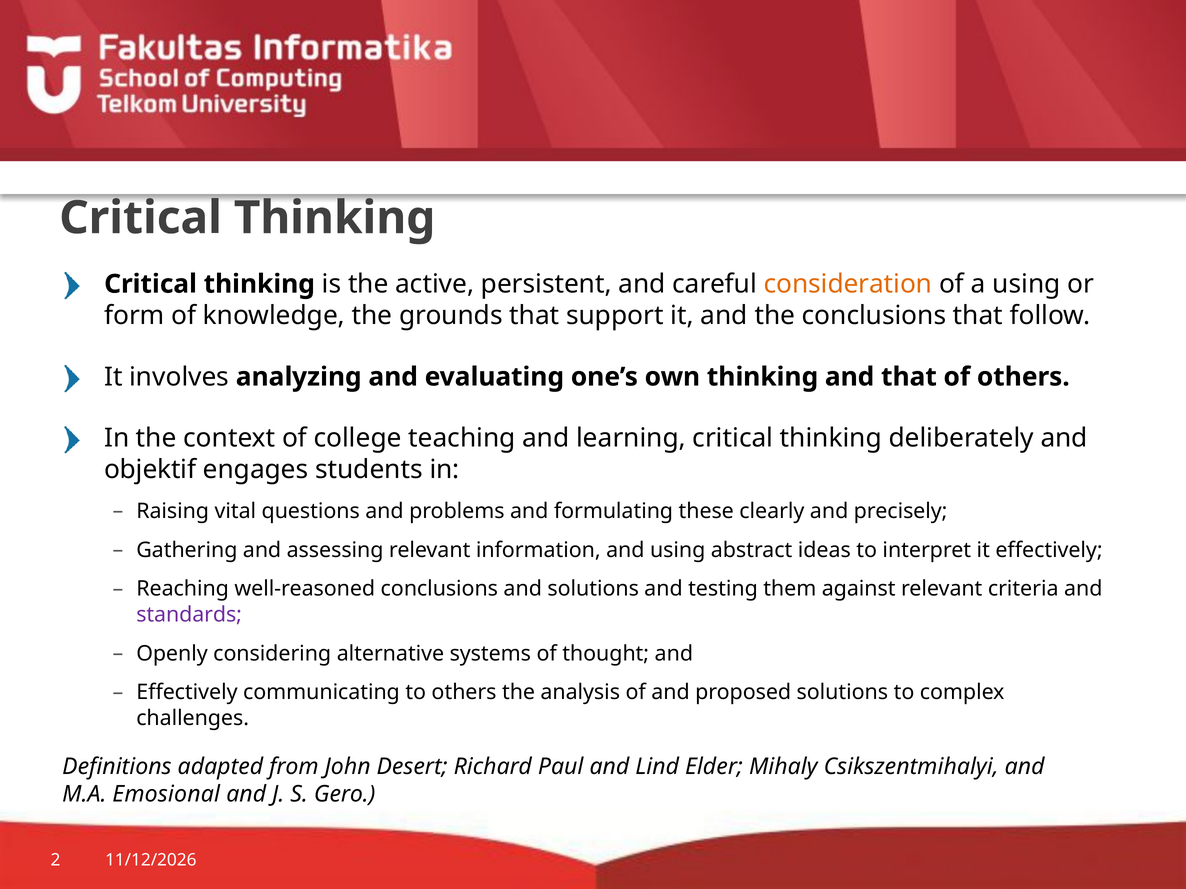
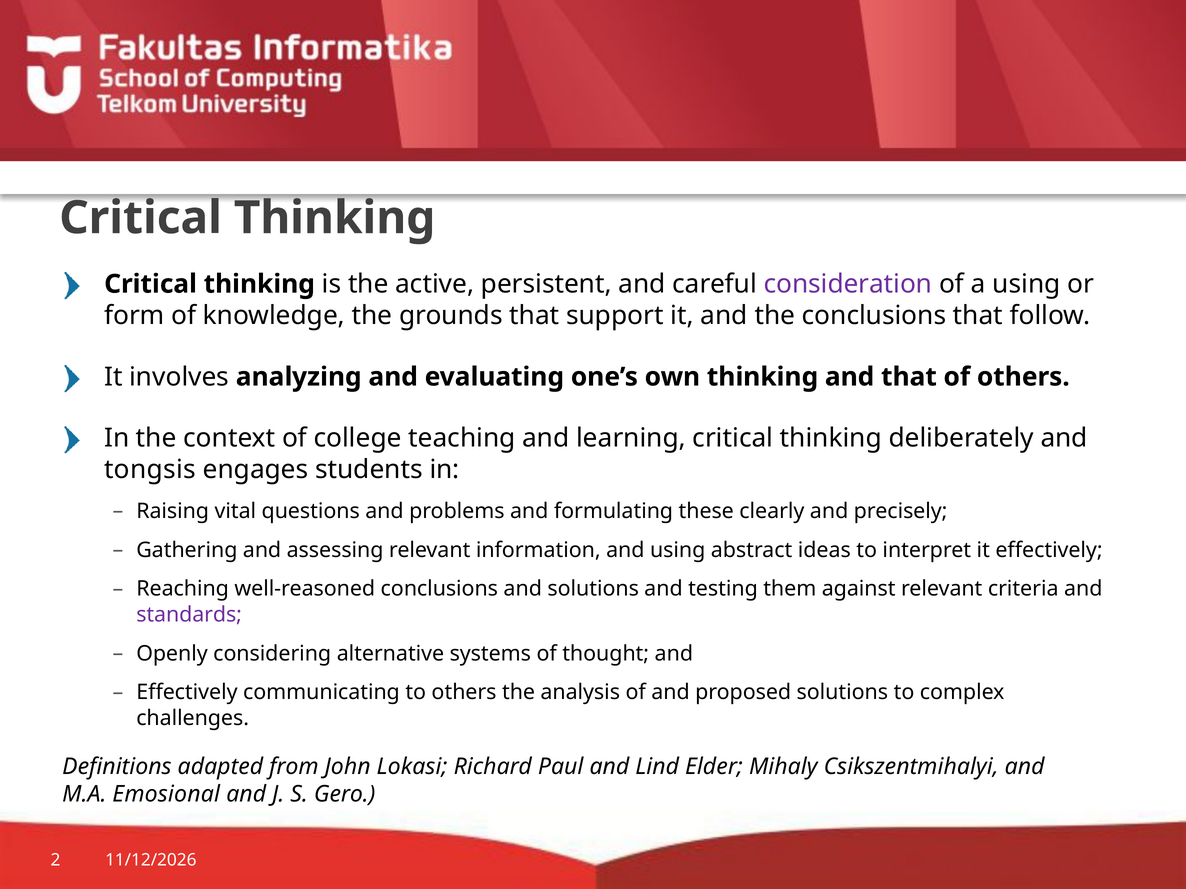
consideration colour: orange -> purple
objektif: objektif -> tongsis
Desert: Desert -> Lokasi
